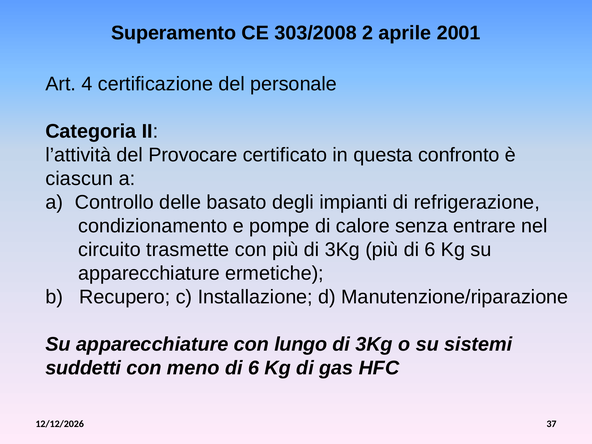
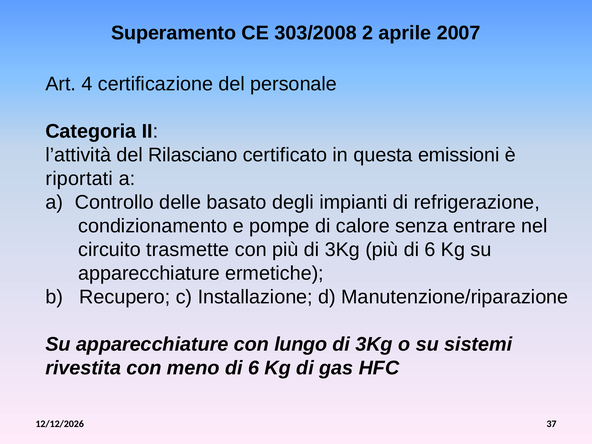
2001: 2001 -> 2007
Provocare: Provocare -> Rilasciano
confronto: confronto -> emissioni
ciascun: ciascun -> riportati
suddetti: suddetti -> rivestita
